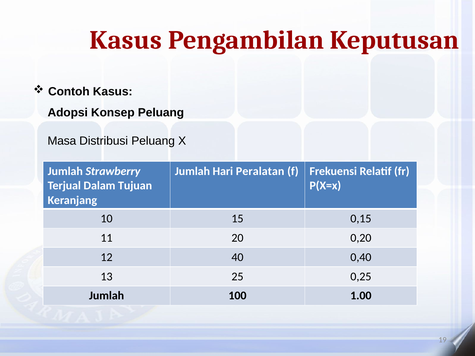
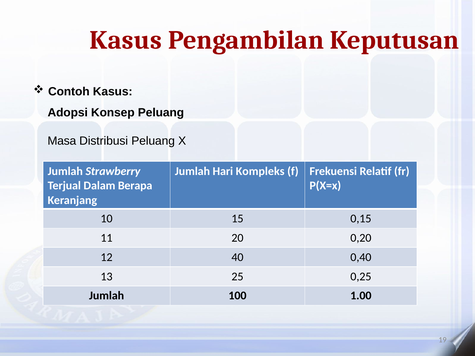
Peralatan: Peralatan -> Kompleks
Tujuan: Tujuan -> Berapa
